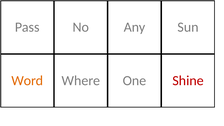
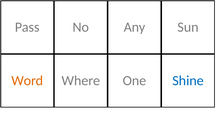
Shine colour: red -> blue
